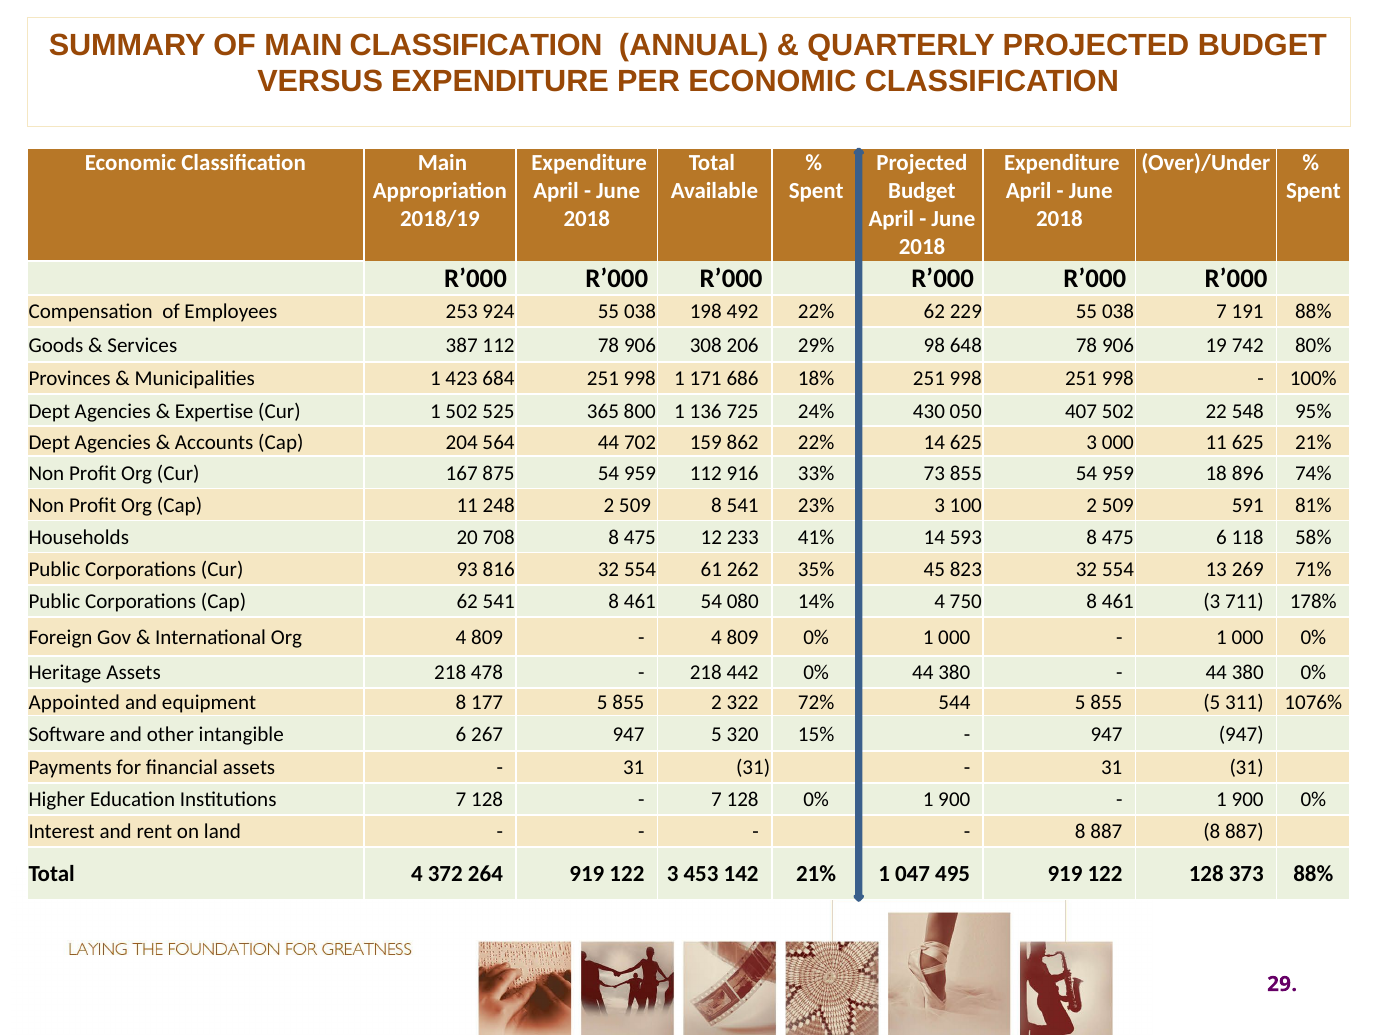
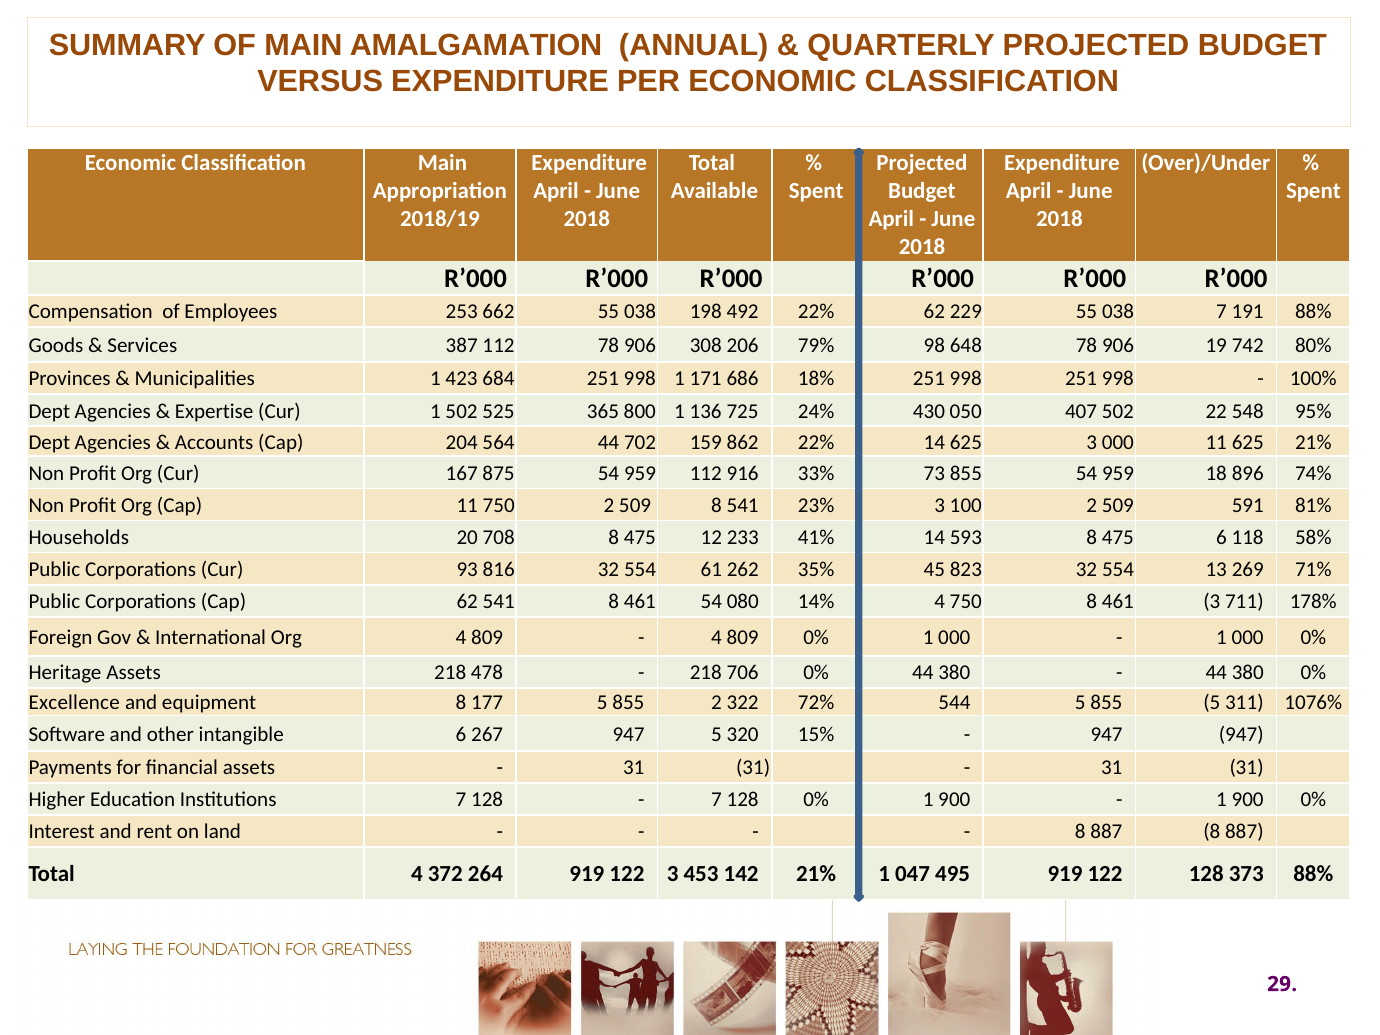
MAIN CLASSIFICATION: CLASSIFICATION -> AMALGAMATION
924: 924 -> 662
29%: 29% -> 79%
11 248: 248 -> 750
442: 442 -> 706
Appointed: Appointed -> Excellence
